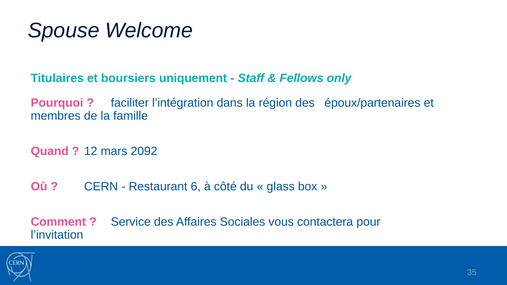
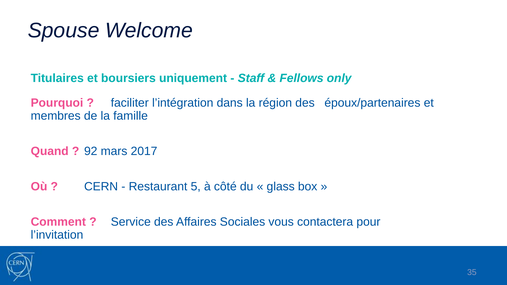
12: 12 -> 92
2092: 2092 -> 2017
6: 6 -> 5
